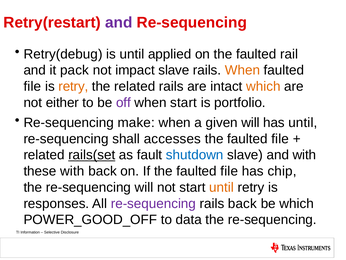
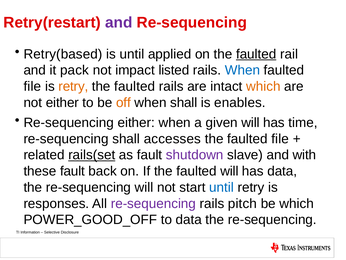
Retry(debug: Retry(debug -> Retry(based
faulted at (256, 54) underline: none -> present
impact slave: slave -> listed
When at (242, 70) colour: orange -> blue
related at (135, 86): related -> faulted
off colour: purple -> orange
when start: start -> shall
portfolio: portfolio -> enables
Re-sequencing make: make -> either
has until: until -> time
shutdown colour: blue -> purple
these with: with -> fault
If the faulted file: file -> will
has chip: chip -> data
until at (222, 187) colour: orange -> blue
rails back: back -> pitch
